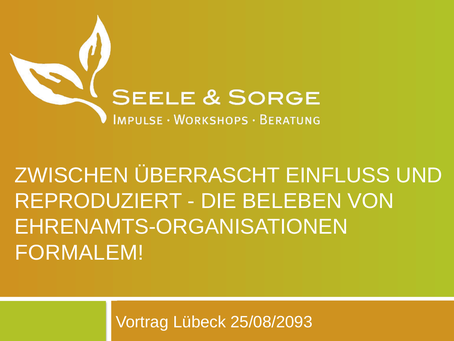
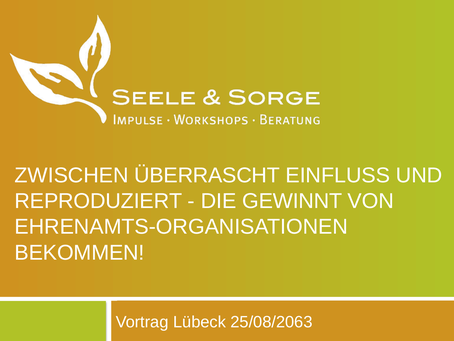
BELEBEN: BELEBEN -> GEWINNT
FORMALEM: FORMALEM -> BEKOMMEN
25/08/2093: 25/08/2093 -> 25/08/2063
